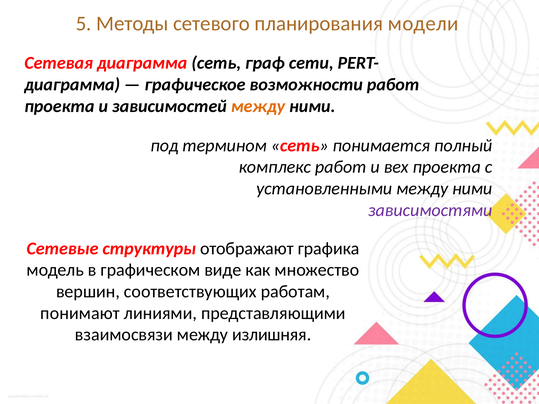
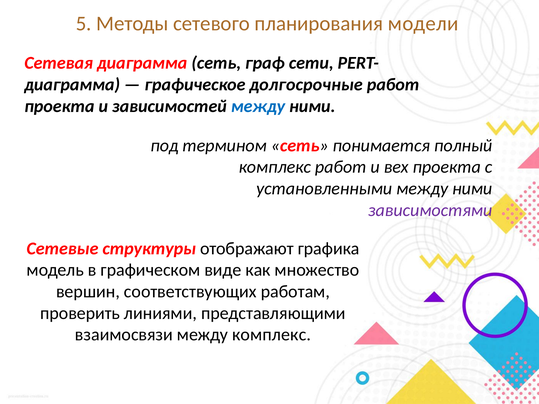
возможности: возможности -> долгосрочные
между at (258, 106) colour: orange -> blue
понимают: понимают -> проверить
между излишняя: излишняя -> комплекс
